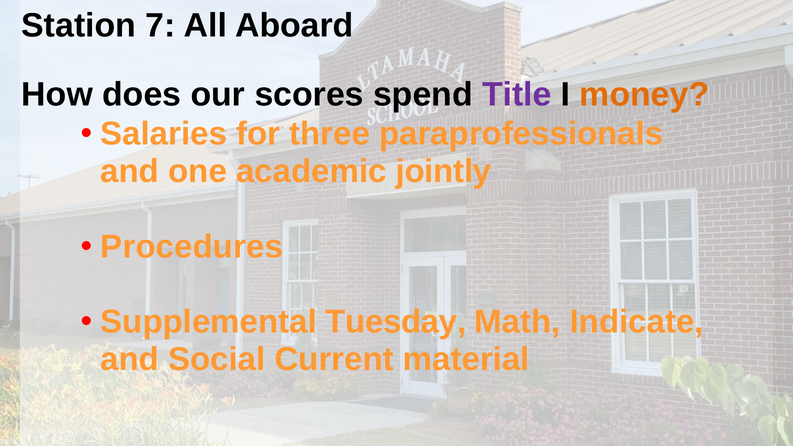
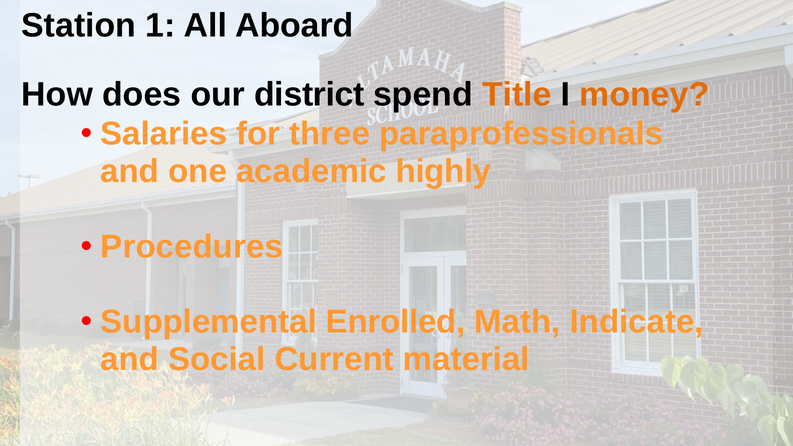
7: 7 -> 1
scores: scores -> district
Title colour: purple -> orange
jointly: jointly -> highly
Tuesday: Tuesday -> Enrolled
